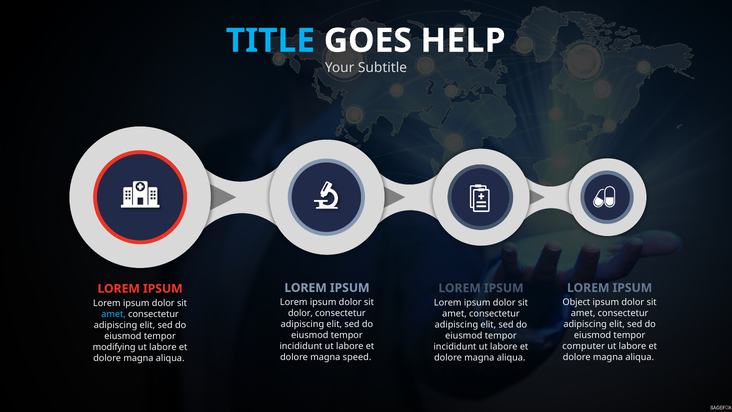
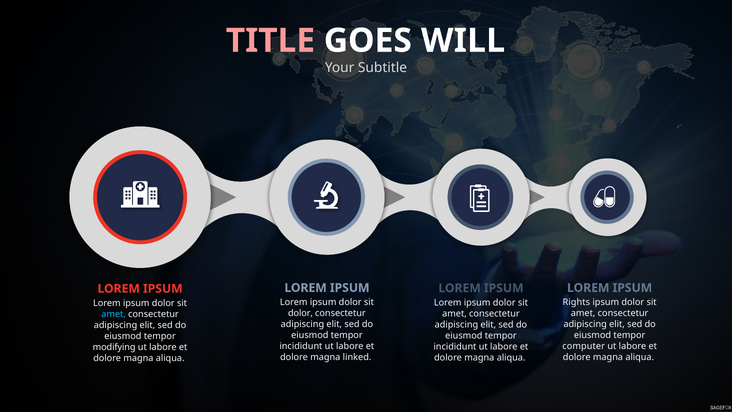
TITLE colour: light blue -> pink
HELP: HELP -> WILL
Object: Object -> Rights
speed: speed -> linked
